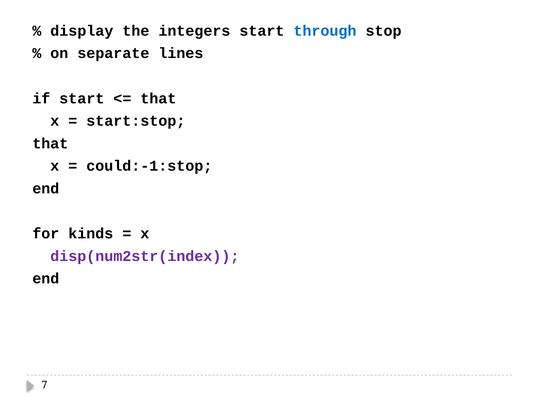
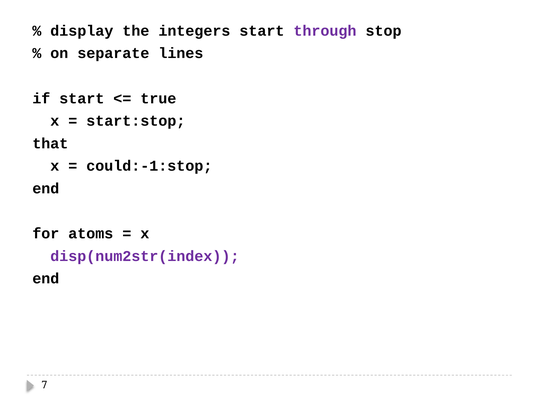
through colour: blue -> purple
that at (158, 98): that -> true
kinds: kinds -> atoms
